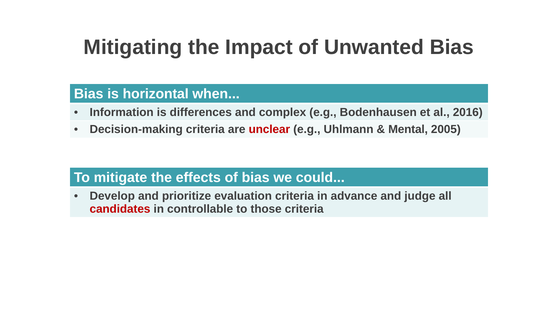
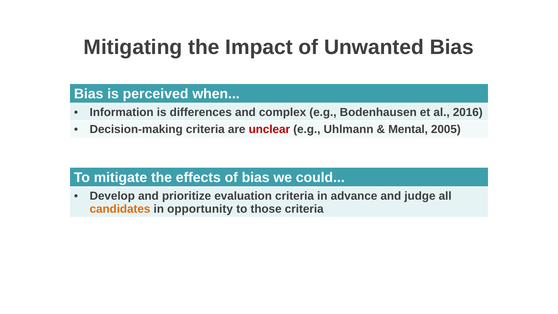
horizontal: horizontal -> perceived
candidates colour: red -> orange
controllable: controllable -> opportunity
